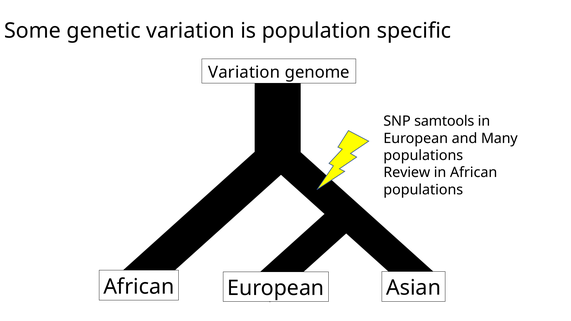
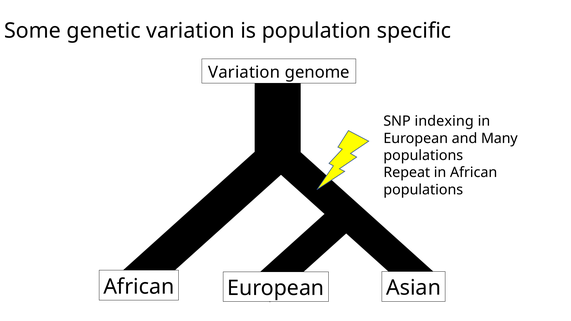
samtools: samtools -> indexing
Review: Review -> Repeat
